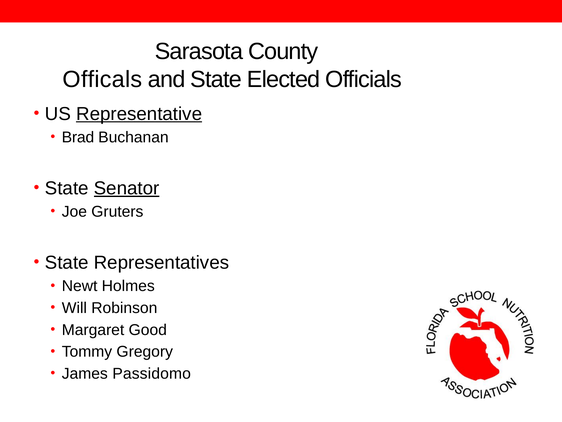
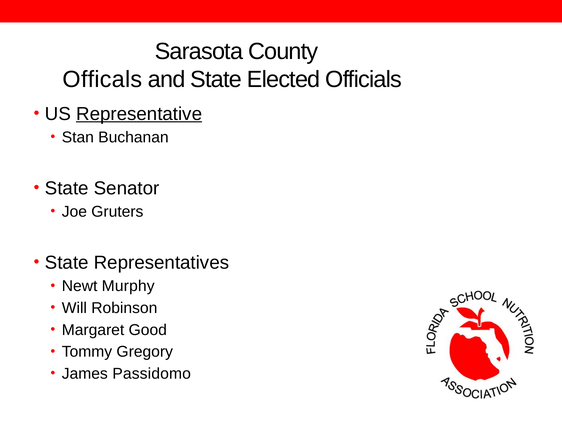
Brad: Brad -> Stan
Senator underline: present -> none
Holmes: Holmes -> Murphy
